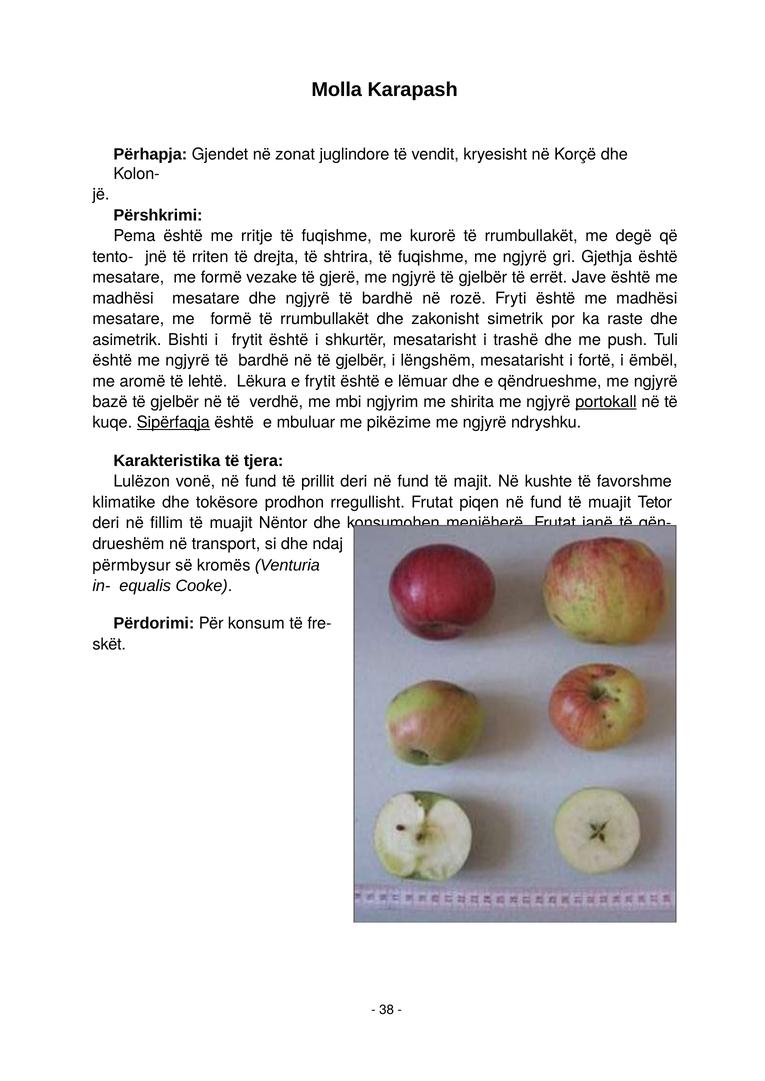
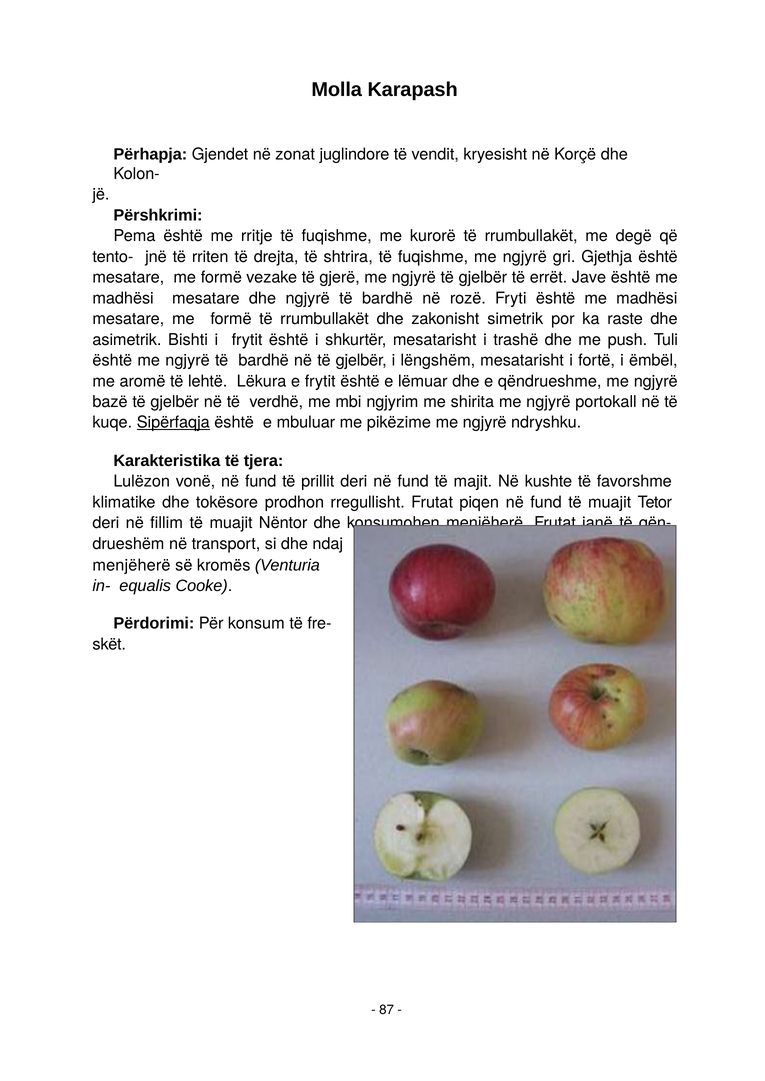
portokall underline: present -> none
përmbysur at (132, 565): përmbysur -> menjëherë
38: 38 -> 87
